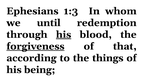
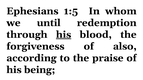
1:3: 1:3 -> 1:5
forgiveness underline: present -> none
that: that -> also
things: things -> praise
